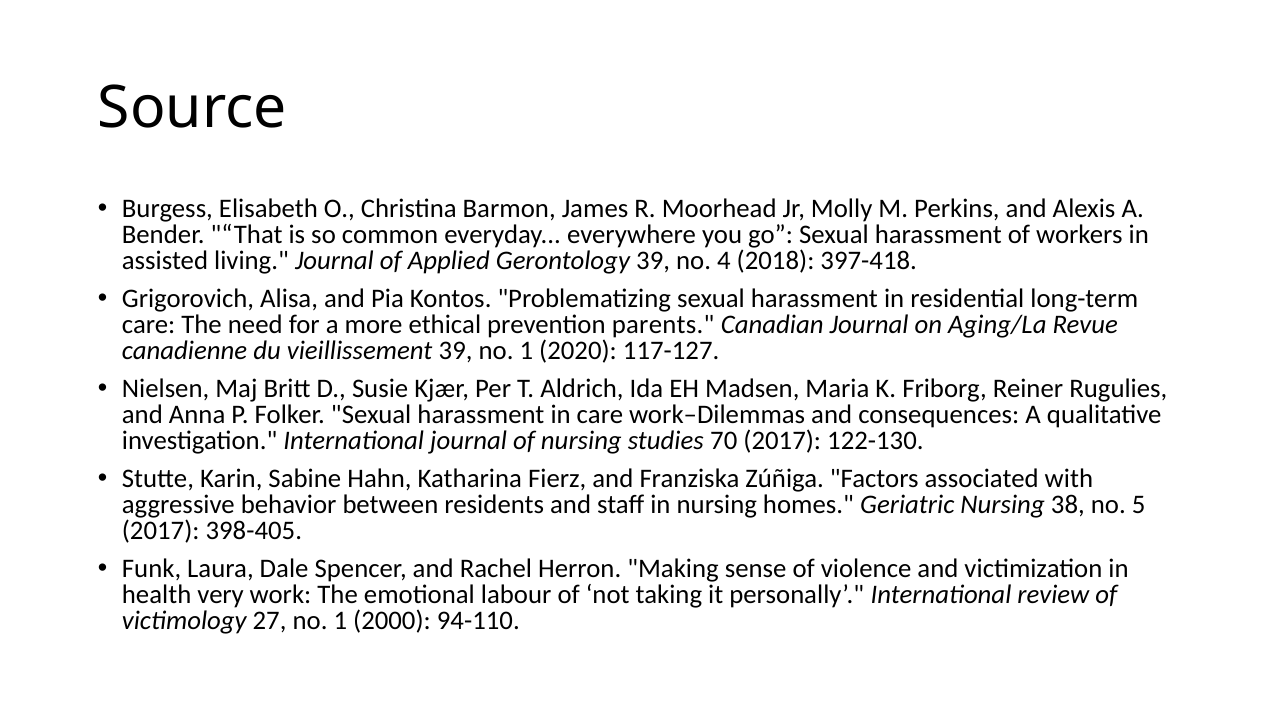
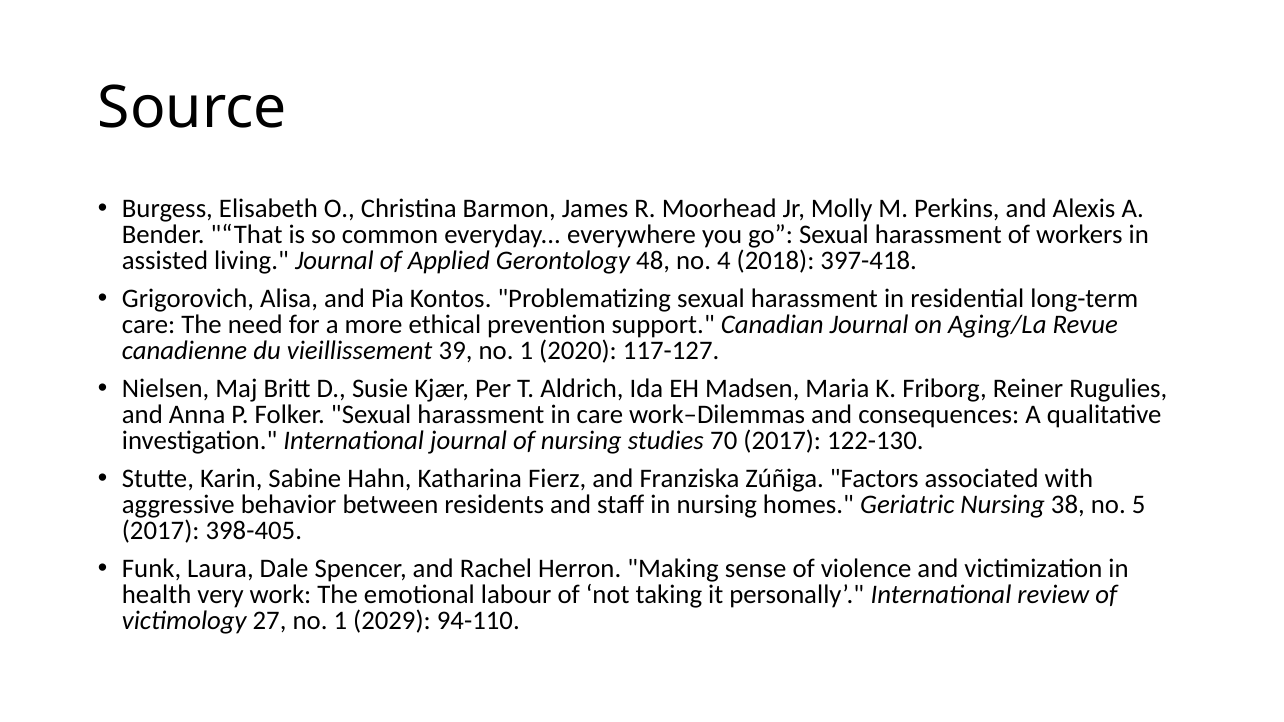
Gerontology 39: 39 -> 48
parents: parents -> support
2000: 2000 -> 2029
